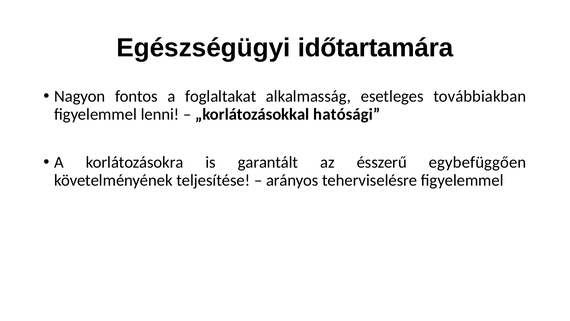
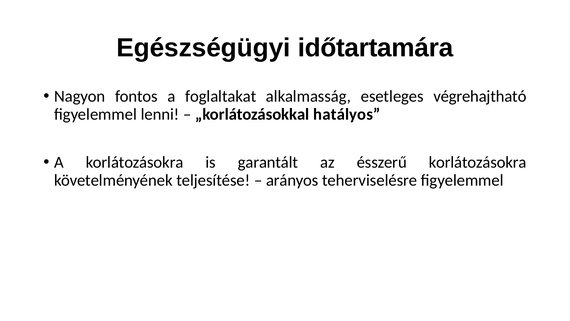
továbbiakban: továbbiakban -> végrehajtható
hatósági: hatósági -> hatályos
ésszerű egybefüggően: egybefüggően -> korlátozásokra
